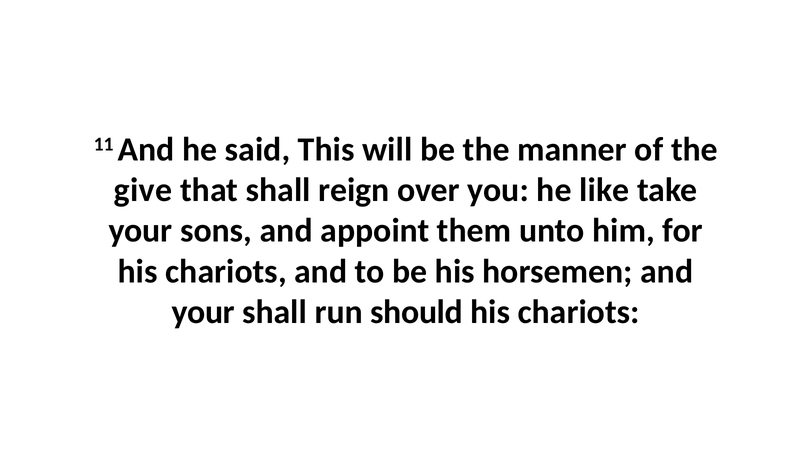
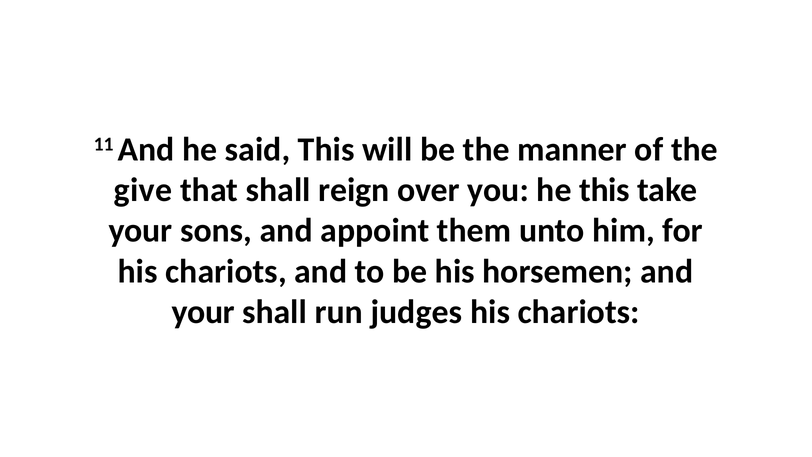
he like: like -> this
should: should -> judges
